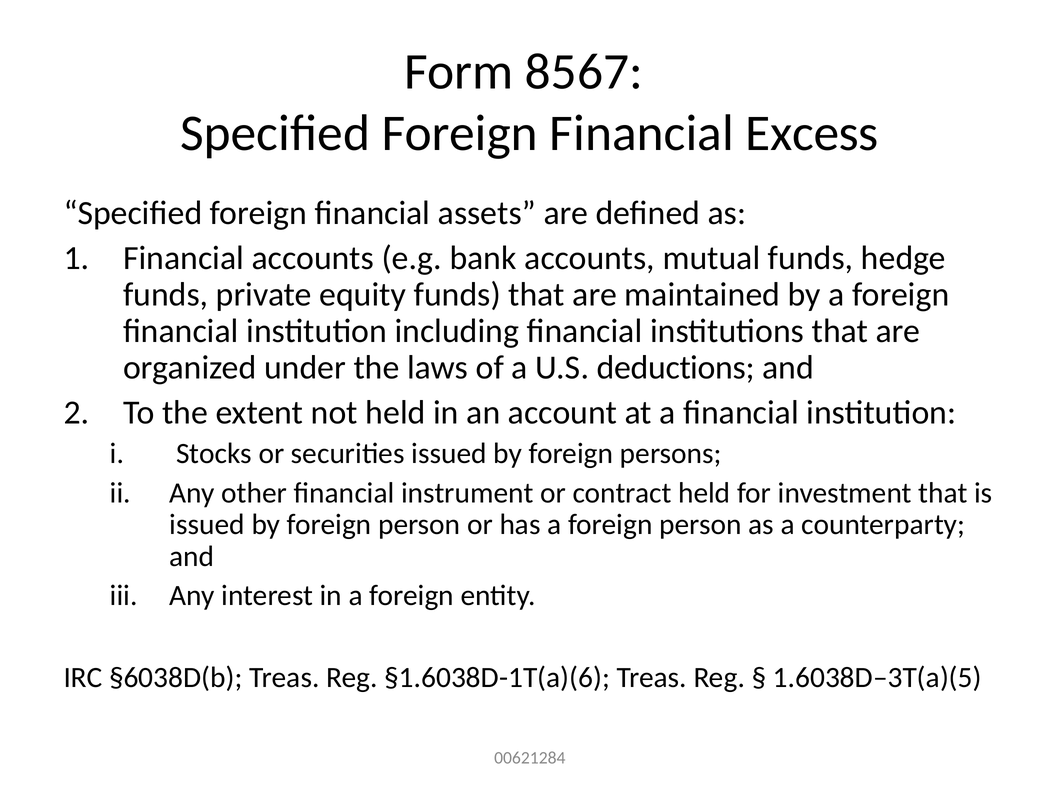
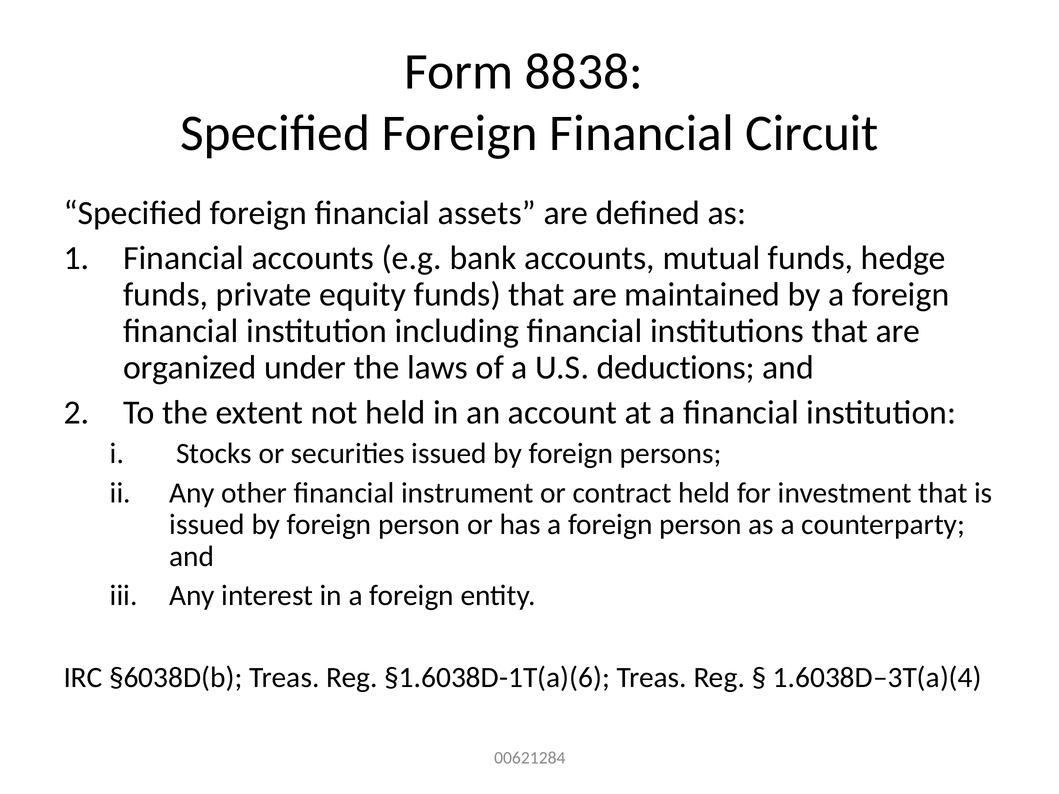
8567: 8567 -> 8838
Excess: Excess -> Circuit
1.6038D–3T(a)(5: 1.6038D–3T(a)(5 -> 1.6038D–3T(a)(4
